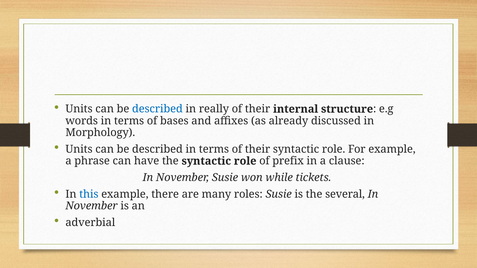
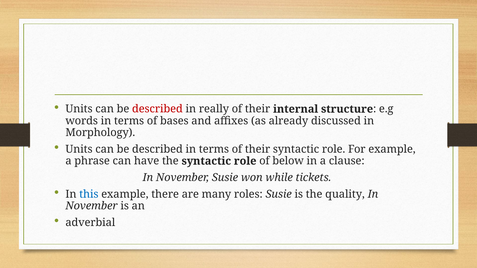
described at (157, 109) colour: blue -> red
prefix: prefix -> below
several: several -> quality
